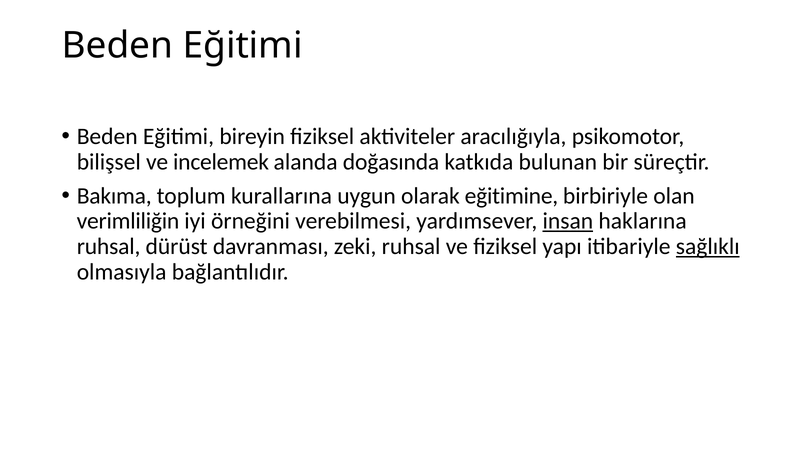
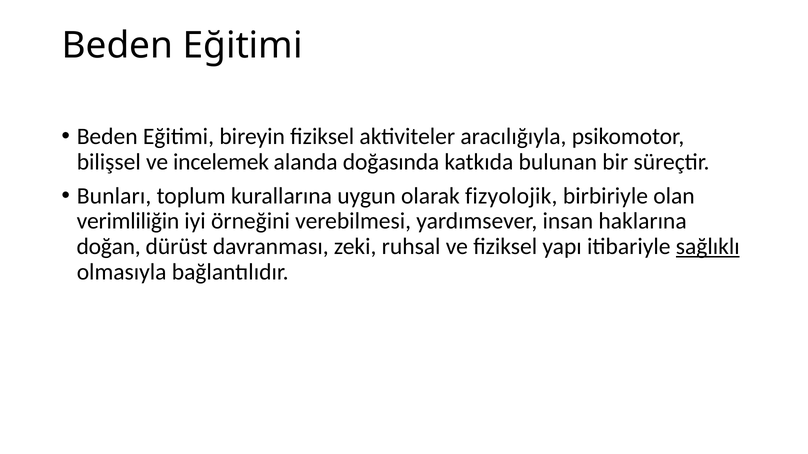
Bakıma: Bakıma -> Bunları
eğitimine: eğitimine -> fizyolojik
insan underline: present -> none
ruhsal at (109, 247): ruhsal -> doğan
